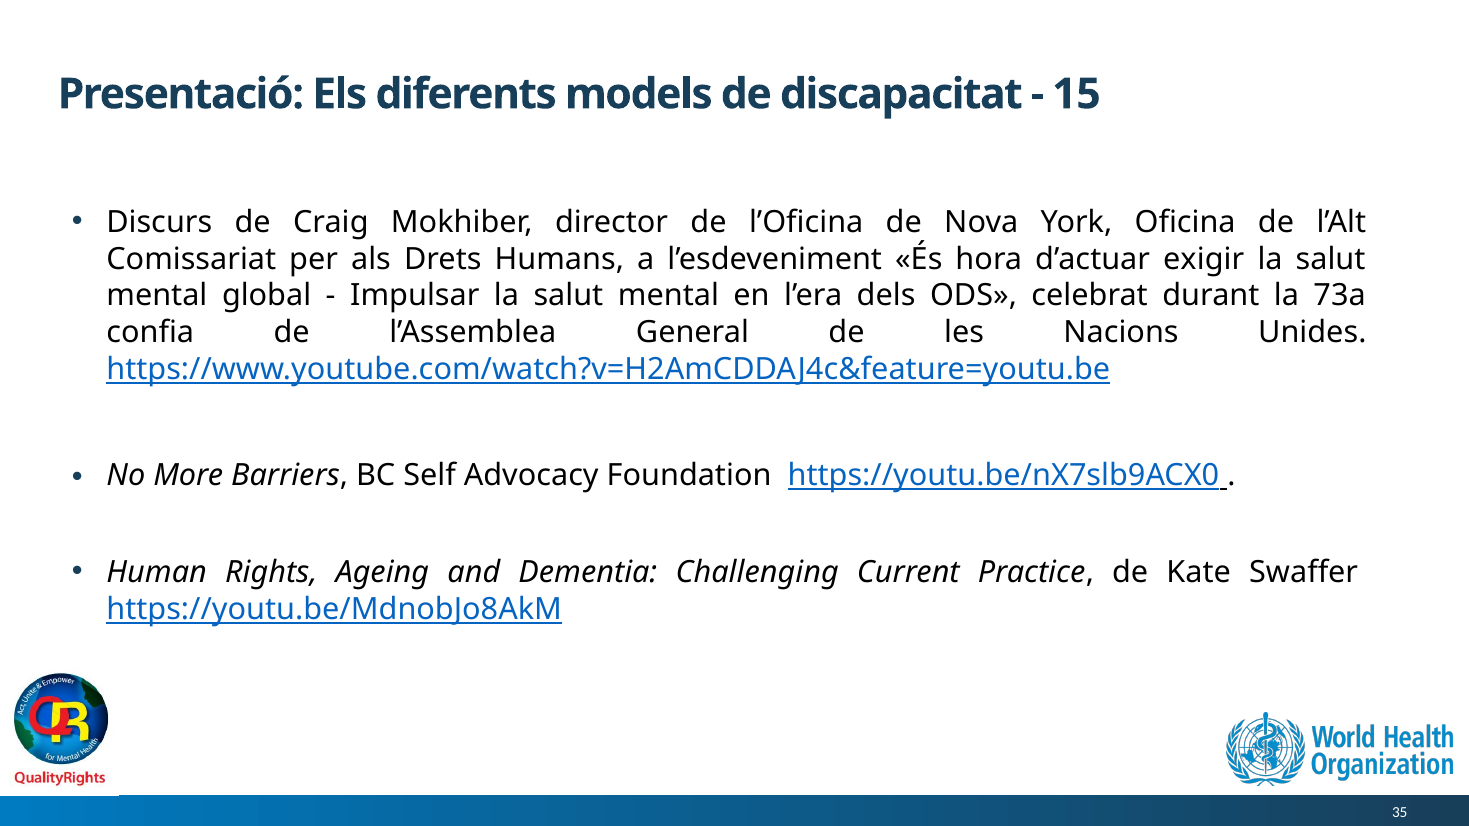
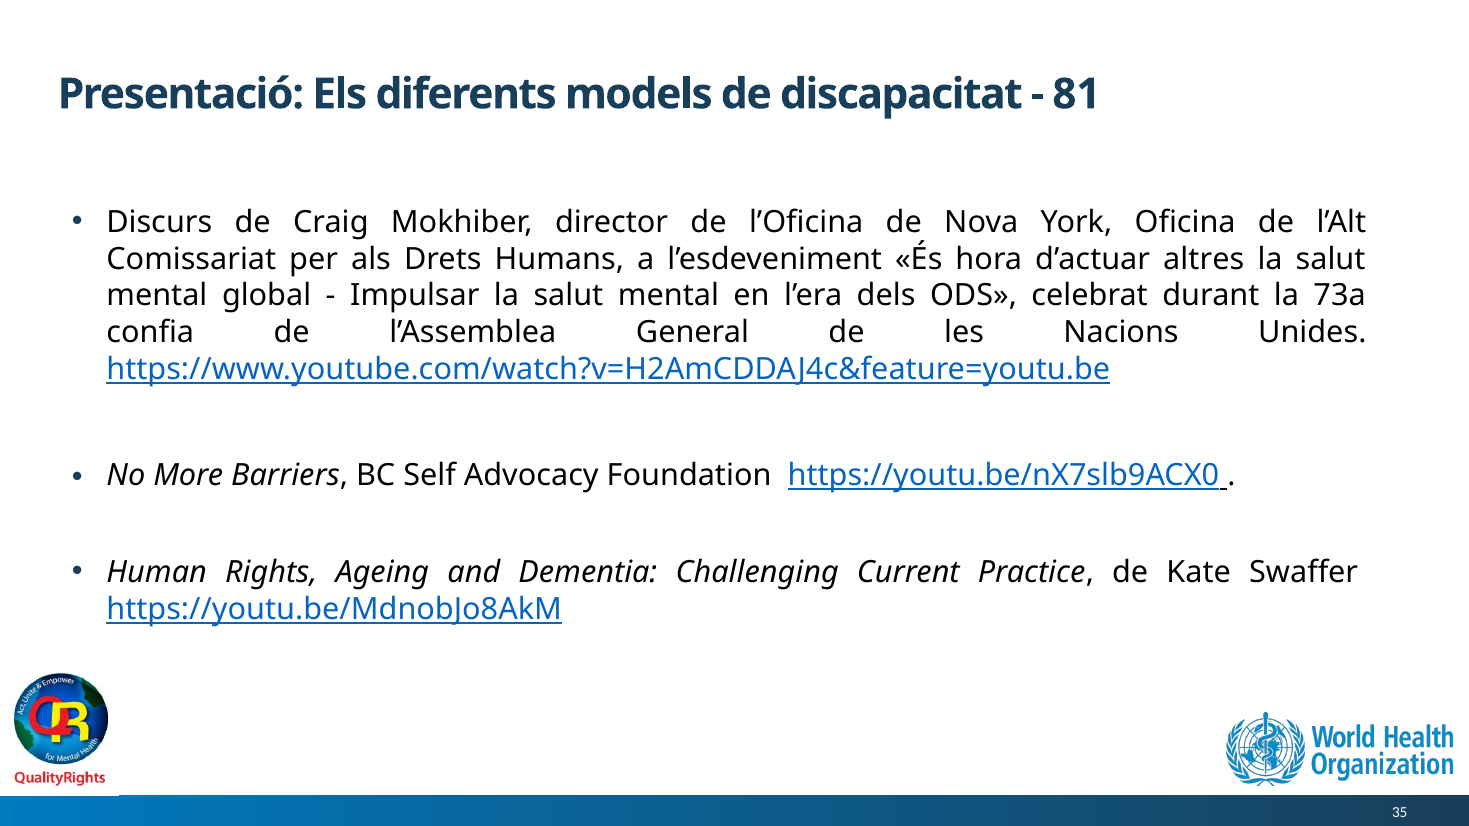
15: 15 -> 81
exigir: exigir -> altres
